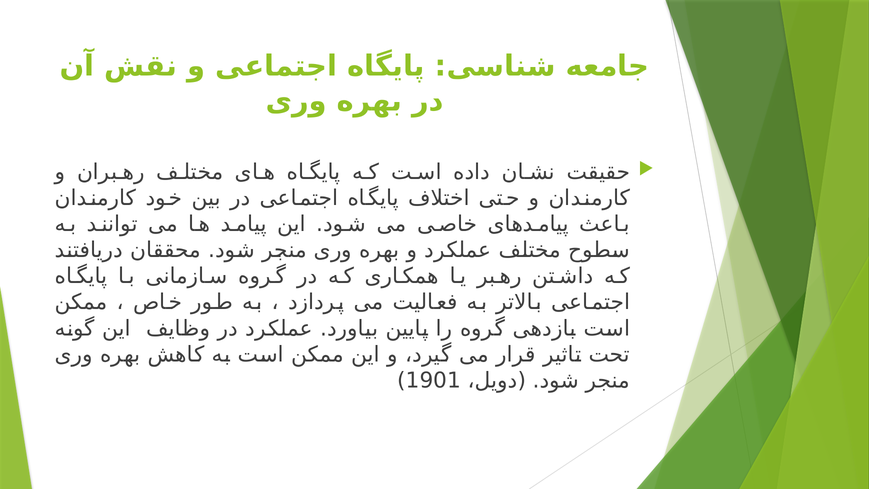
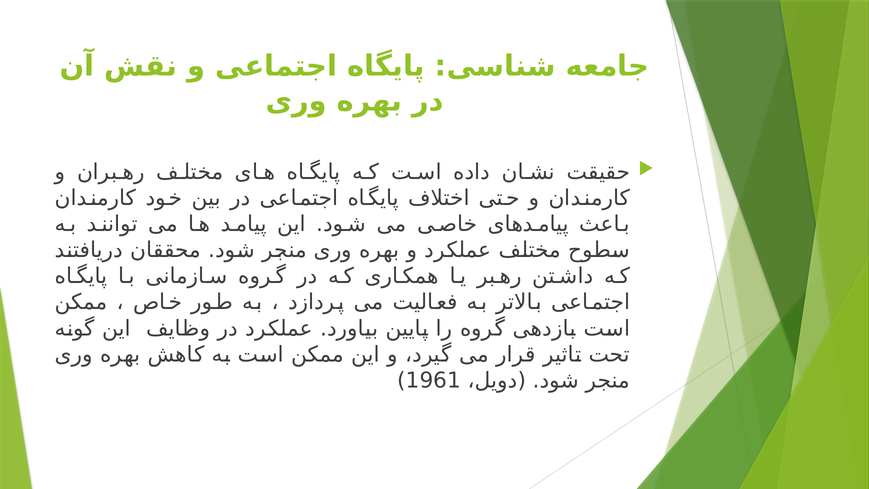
1901: 1901 -> 1961
